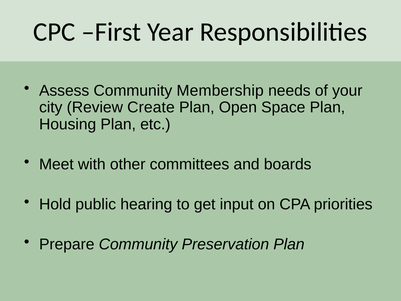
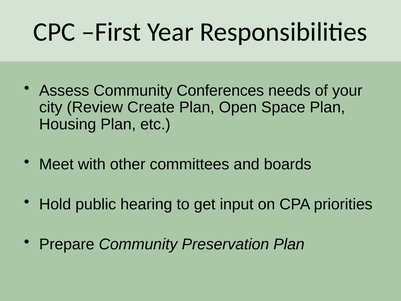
Membership: Membership -> Conferences
